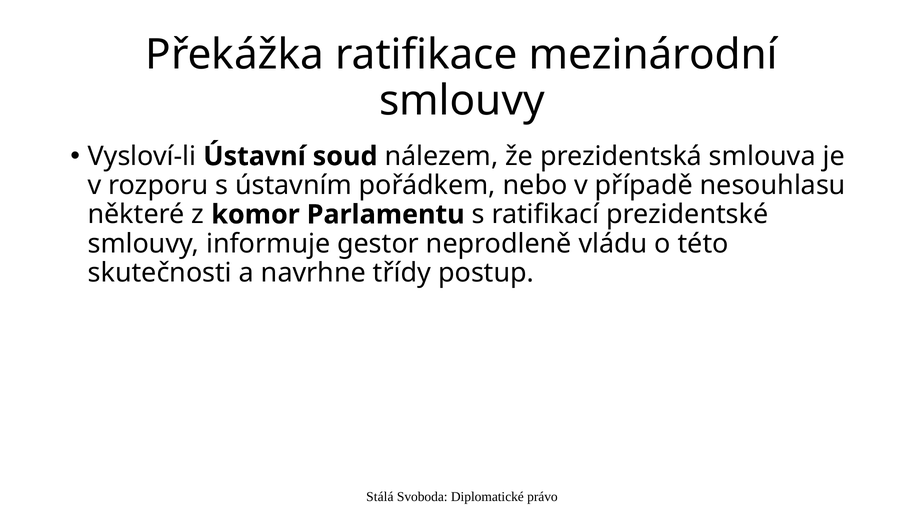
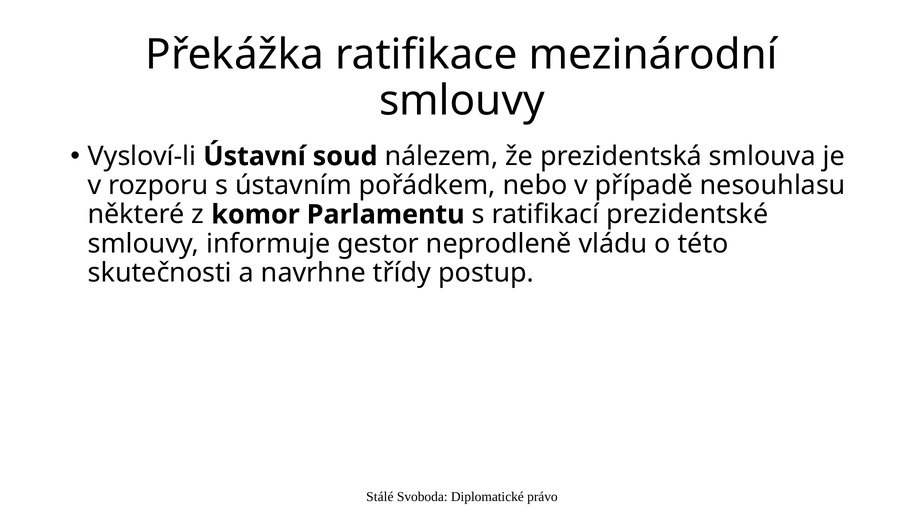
Stálá: Stálá -> Stálé
